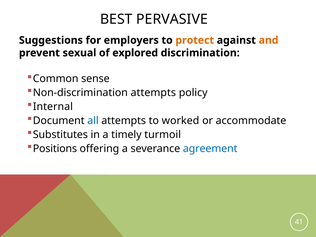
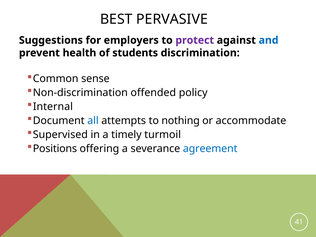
protect colour: orange -> purple
and colour: orange -> blue
sexual: sexual -> health
explored: explored -> students
Non-discrimination attempts: attempts -> offended
worked: worked -> nothing
Substitutes: Substitutes -> Supervised
